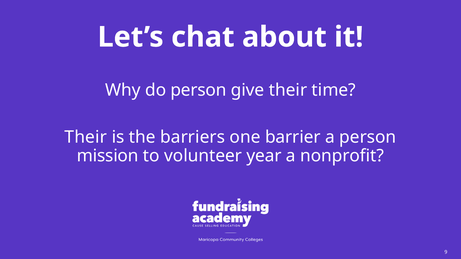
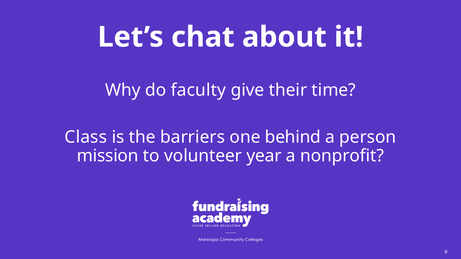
do person: person -> faculty
Their at (86, 137): Their -> Class
barrier: barrier -> behind
